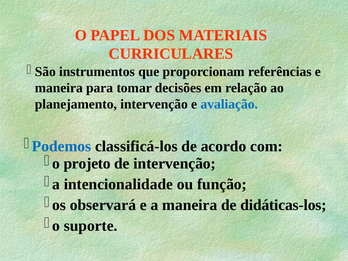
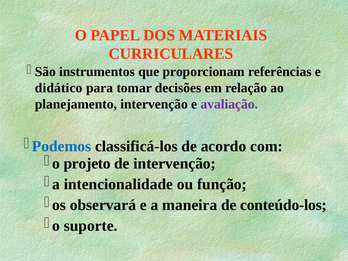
maneira at (59, 88): maneira -> didático
avaliação colour: blue -> purple
didáticas-los: didáticas-los -> conteúdo-los
